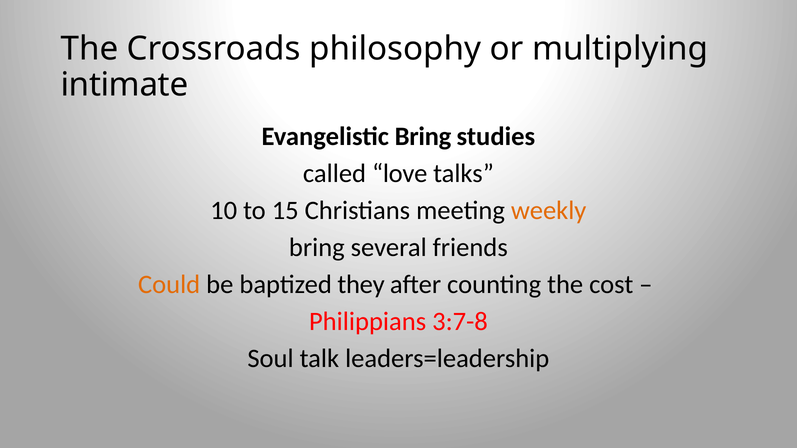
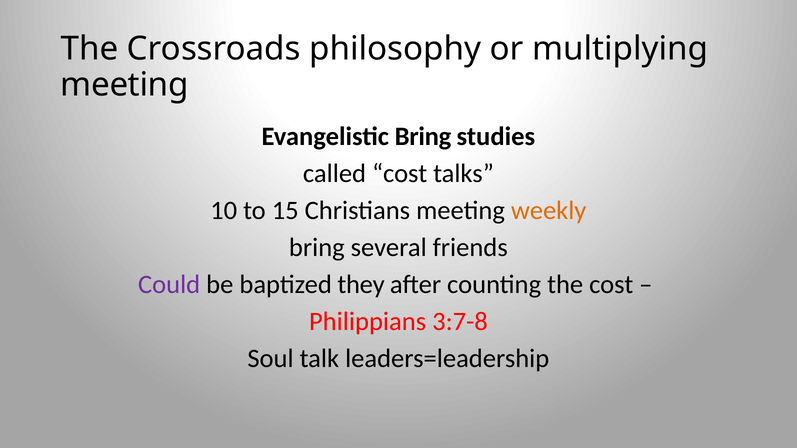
intimate at (124, 85): intimate -> meeting
called love: love -> cost
Could colour: orange -> purple
